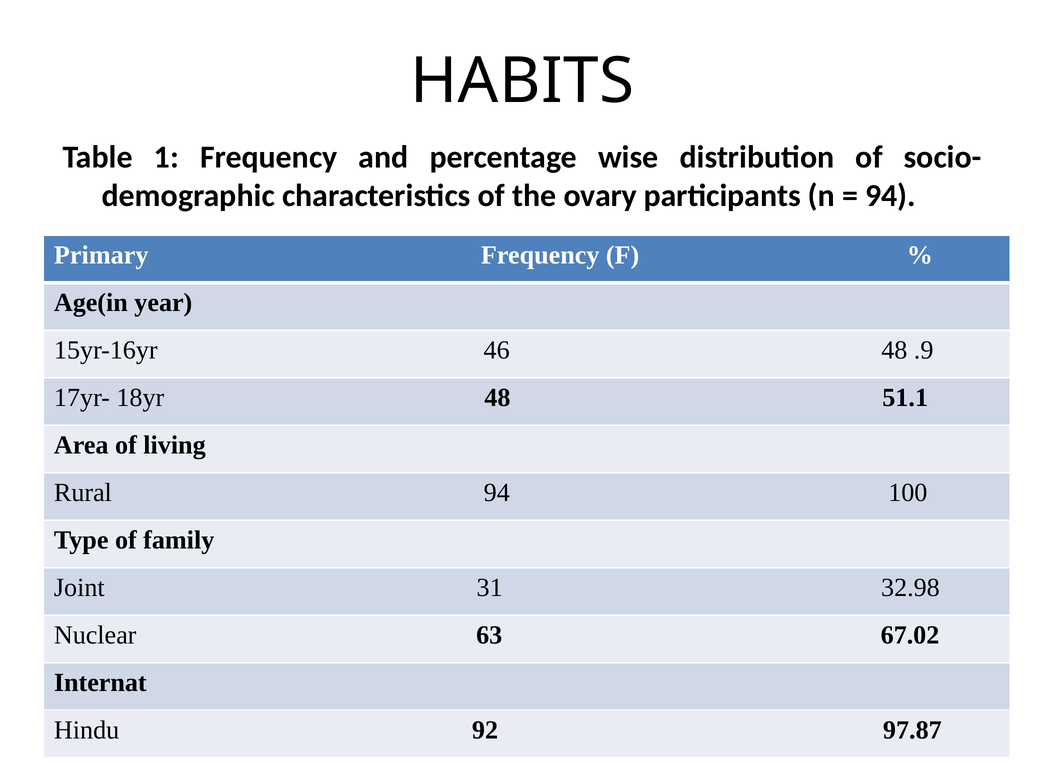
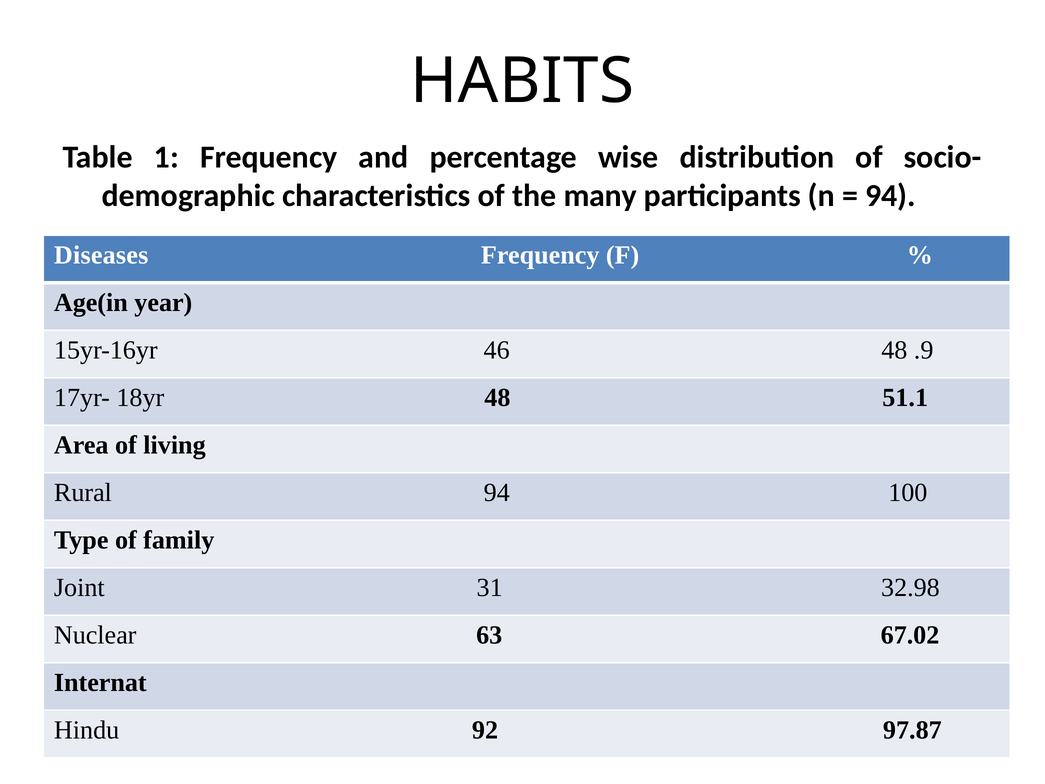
ovary: ovary -> many
Primary: Primary -> Diseases
